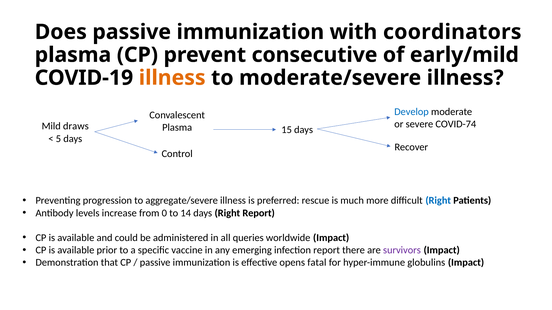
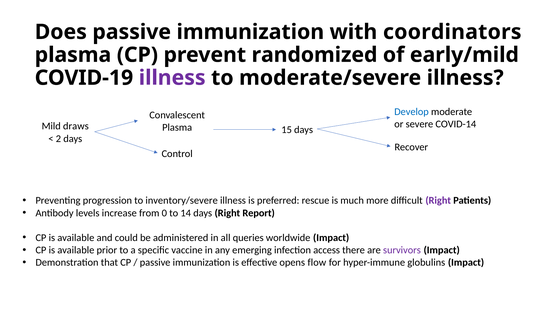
consecutive: consecutive -> randomized
illness at (172, 78) colour: orange -> purple
COVID-74: COVID-74 -> COVID-14
5: 5 -> 2
aggregate/severe: aggregate/severe -> inventory/severe
Right at (438, 201) colour: blue -> purple
infection report: report -> access
fatal: fatal -> flow
